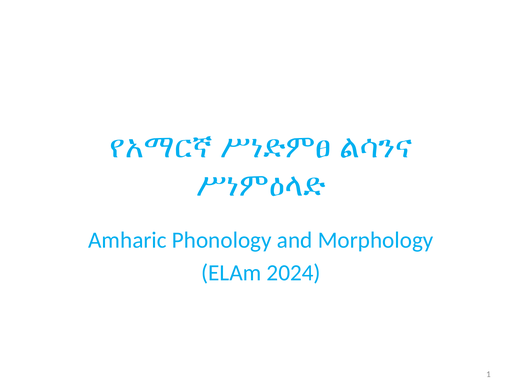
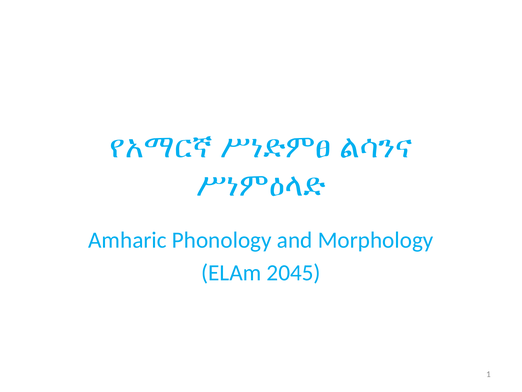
2024: 2024 -> 2045
